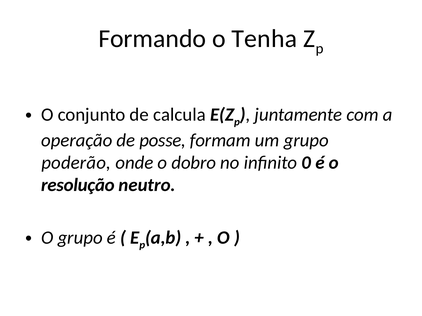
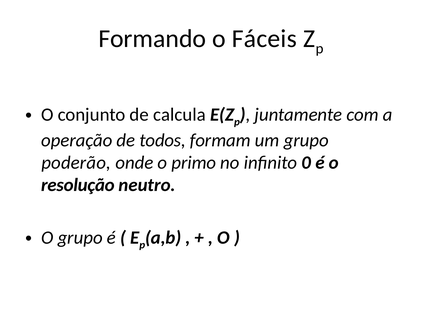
Tenha: Tenha -> Fáceis
posse: posse -> todos
dobro: dobro -> primo
